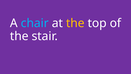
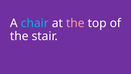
the at (75, 23) colour: yellow -> pink
